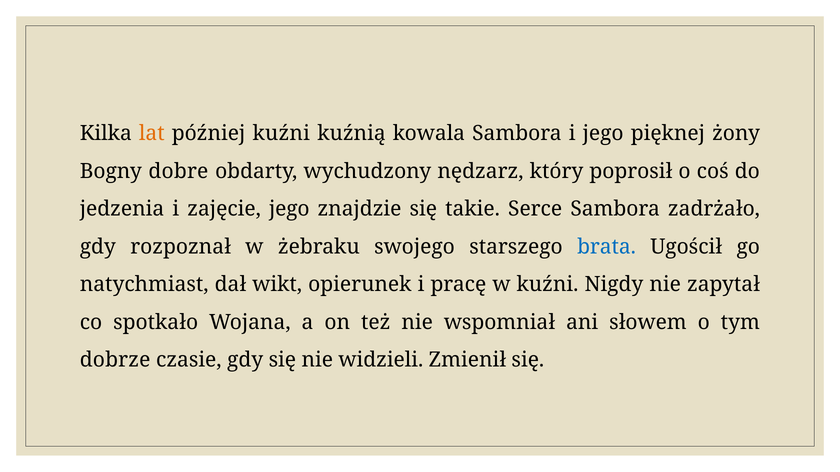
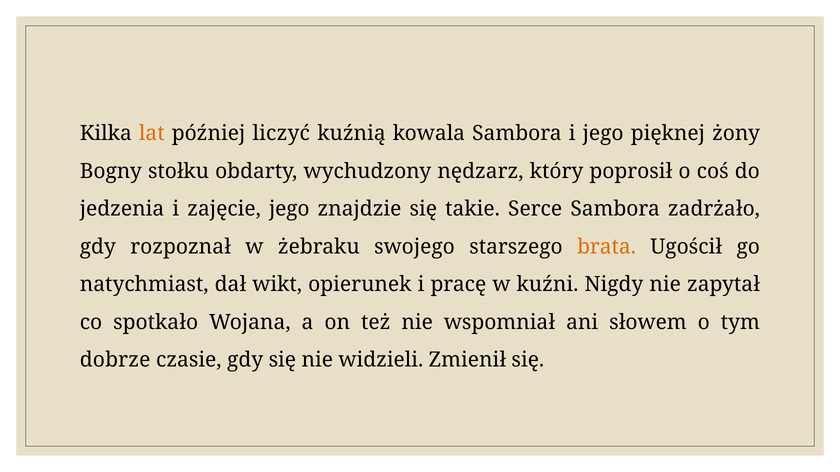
później kuźni: kuźni -> liczyć
dobre: dobre -> stołku
brata colour: blue -> orange
